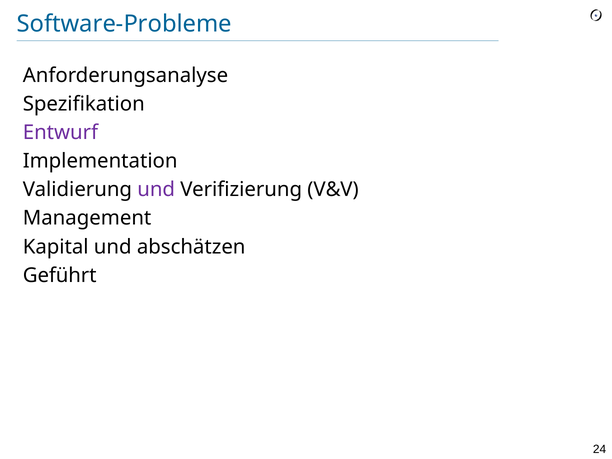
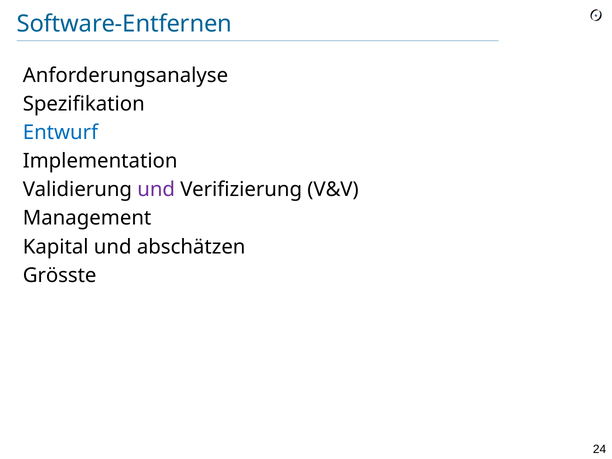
Software-Probleme: Software-Probleme -> Software-Entfernen
Entwurf colour: purple -> blue
Geführt: Geführt -> Grösste
